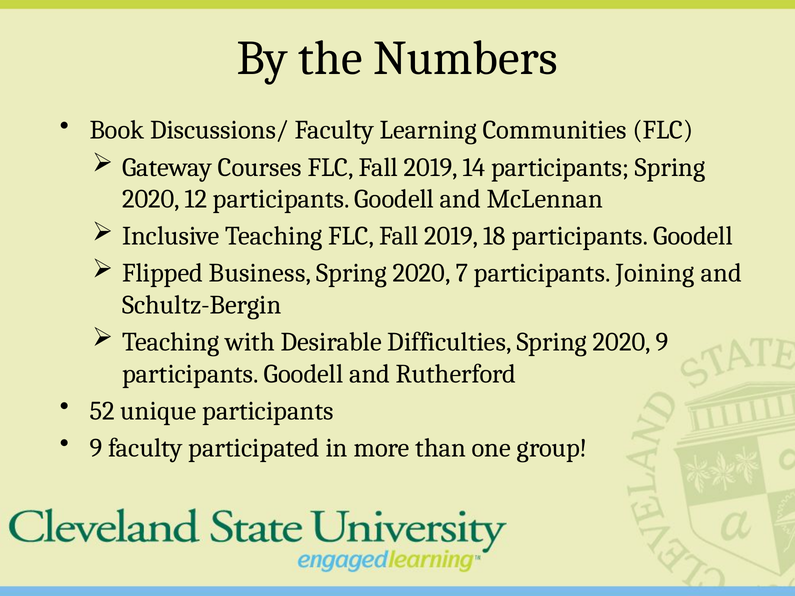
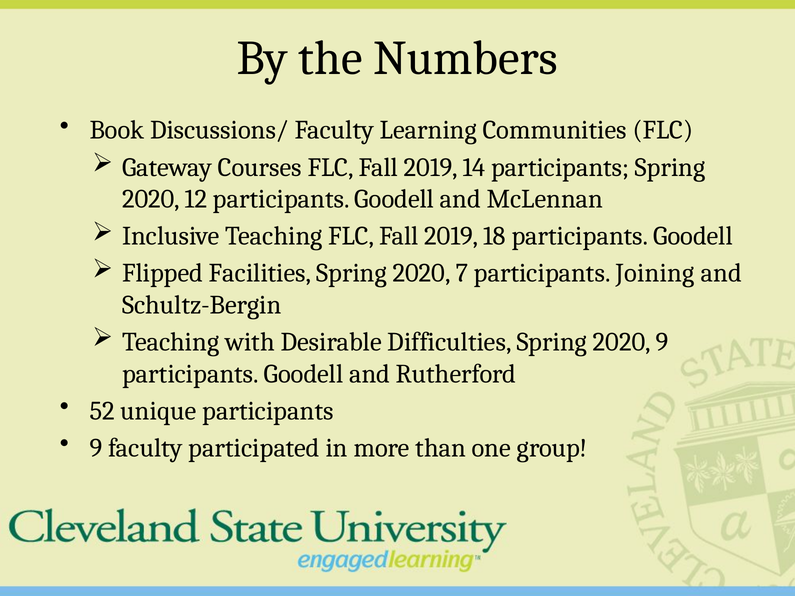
Business: Business -> Facilities
